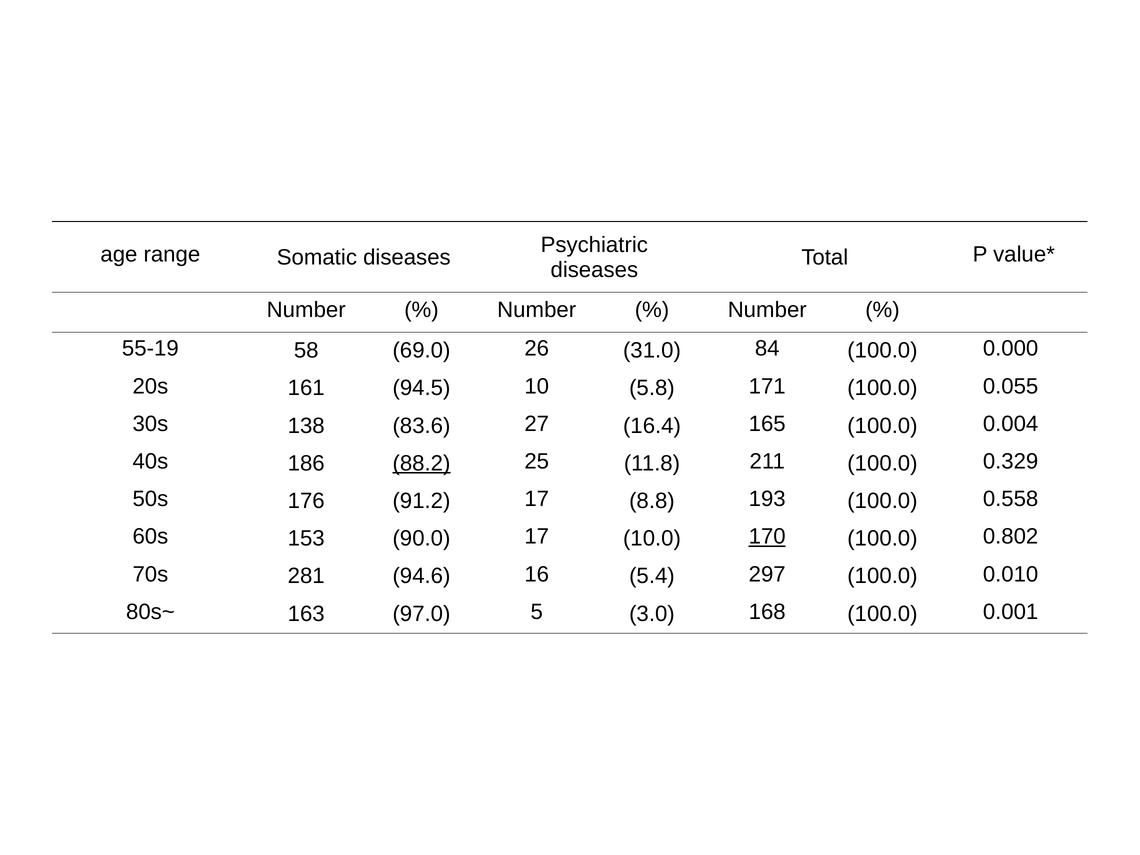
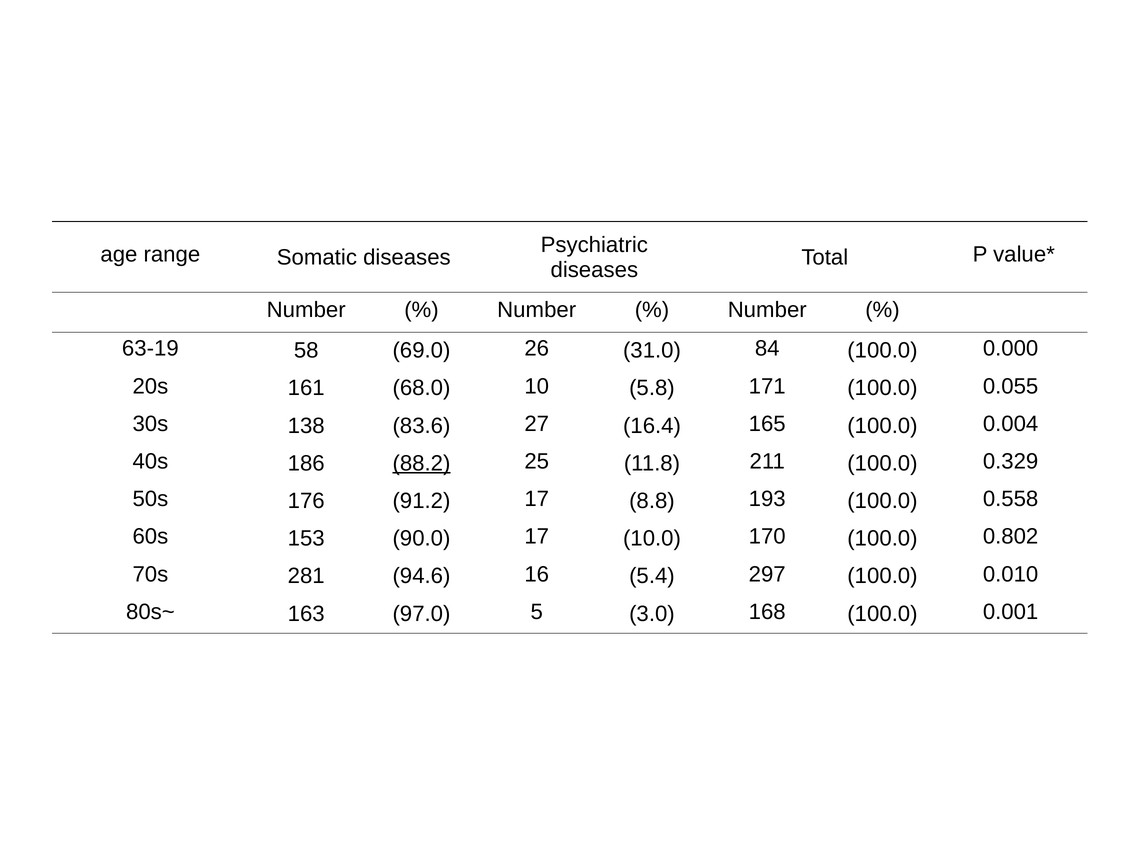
55-19: 55-19 -> 63-19
94.5: 94.5 -> 68.0
170 underline: present -> none
